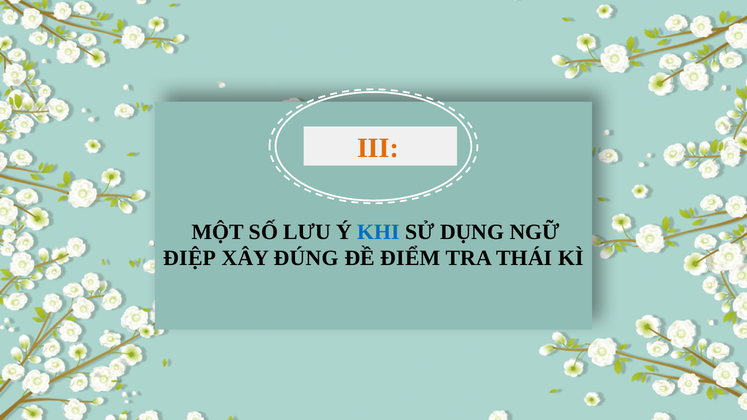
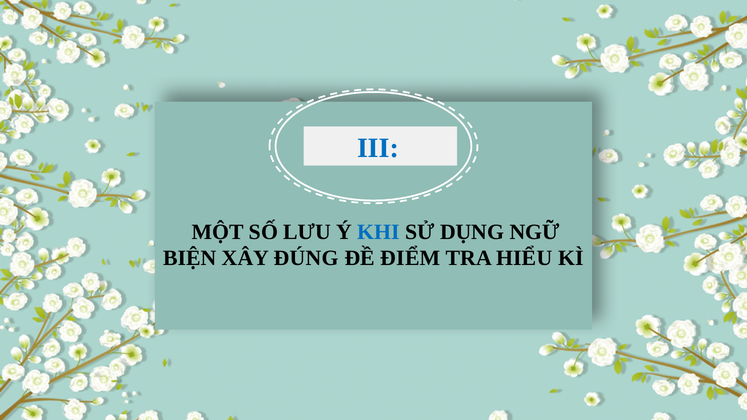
III colour: orange -> blue
ĐIỆP: ĐIỆP -> BIỆN
THÁI: THÁI -> HIỂU
